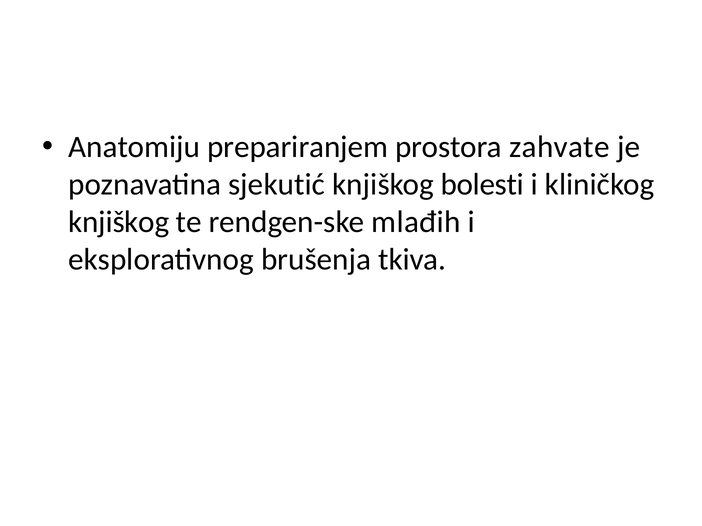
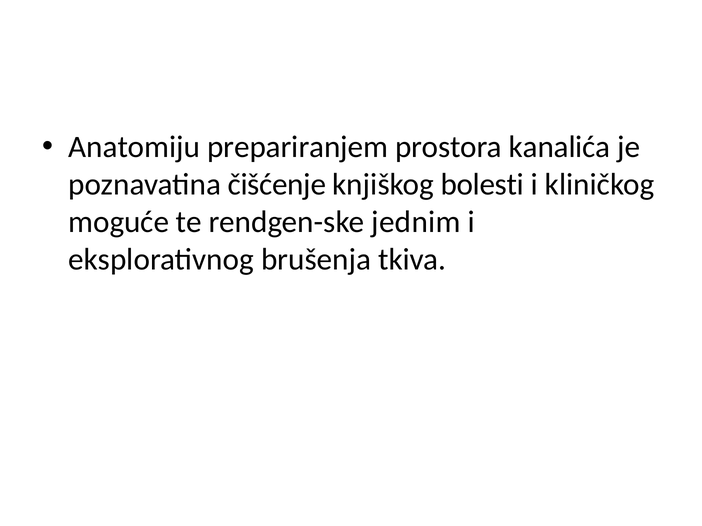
zahvate: zahvate -> kanalića
sjekutić: sjekutić -> čišćenje
knjiškog at (119, 222): knjiškog -> moguće
mlađih: mlađih -> jednim
